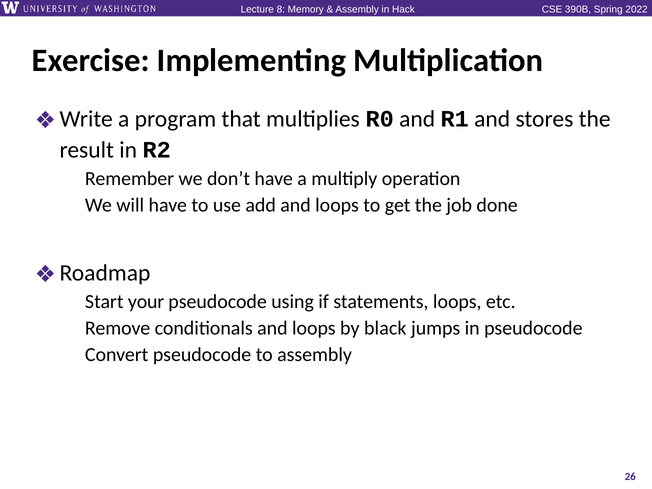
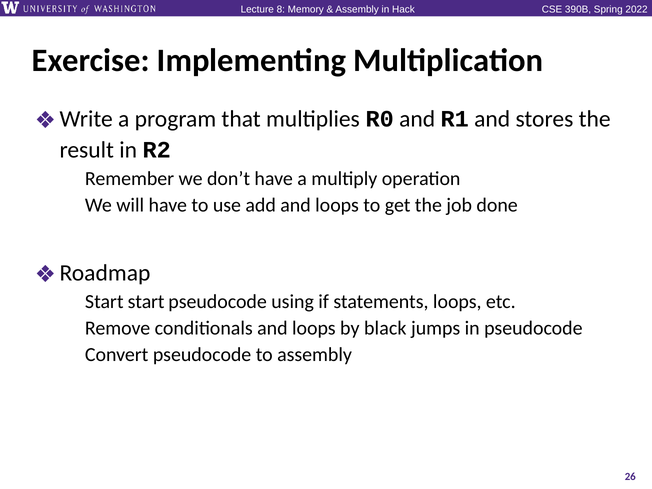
your: your -> start
